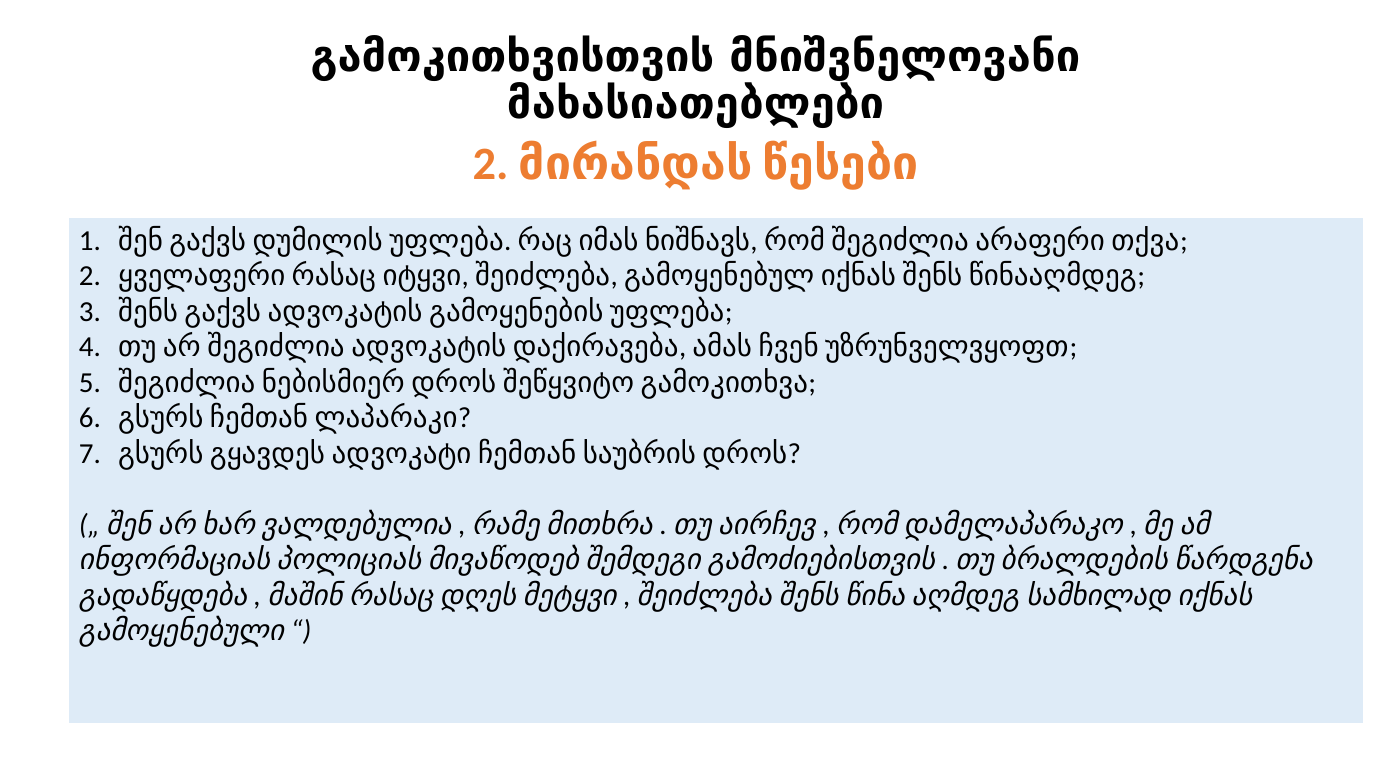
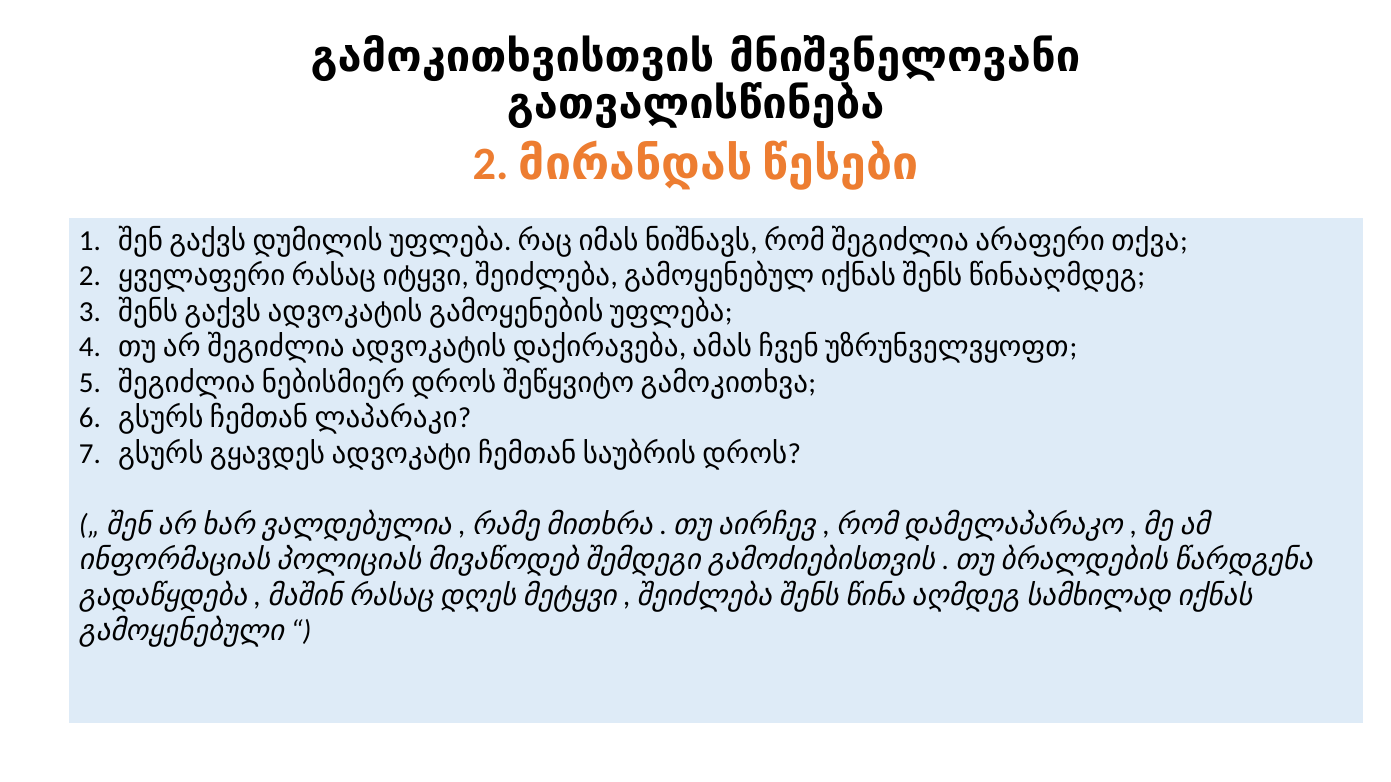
მახასიათებლები: მახასიათებლები -> გათვალისწინება
